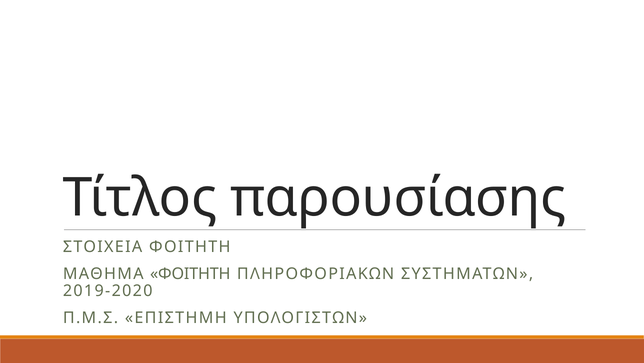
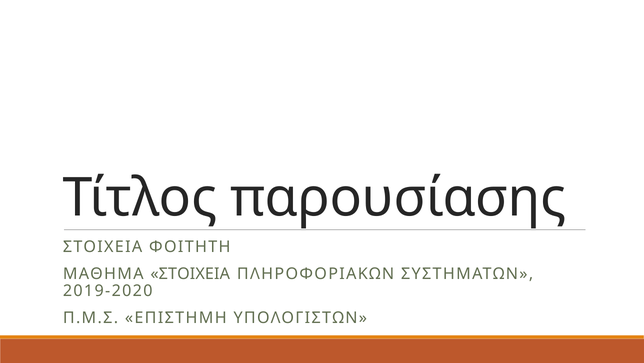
ΜΑΘΗΜΑ ΦΟΙΤΗΤΗ: ΦΟΙΤΗΤΗ -> ΣΤΟΙΧΕΙΑ
